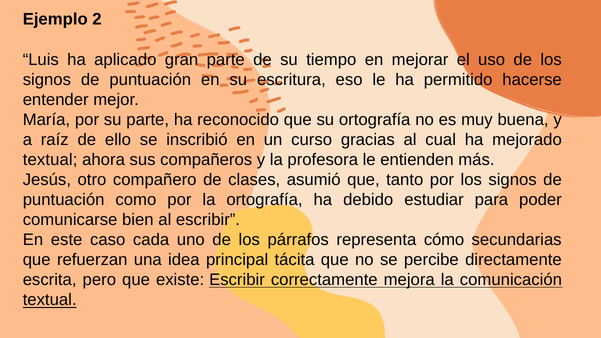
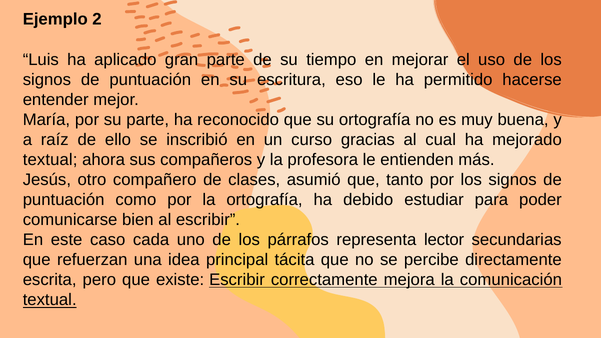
cómo: cómo -> lector
